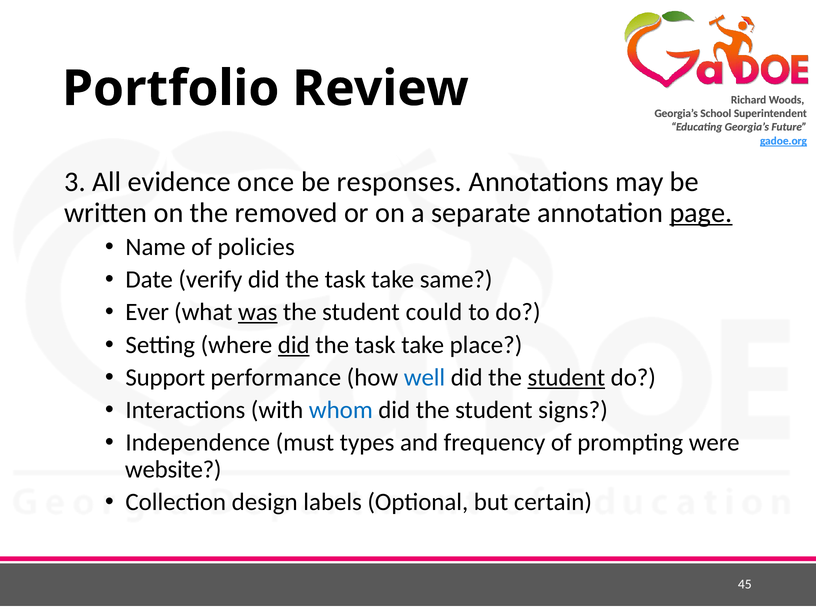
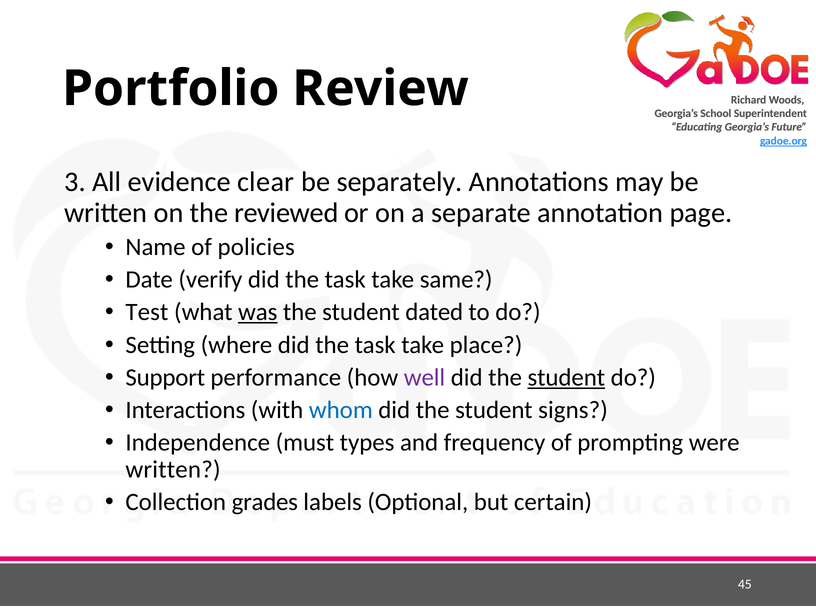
once: once -> clear
responses: responses -> separately
removed: removed -> reviewed
page underline: present -> none
Ever: Ever -> Test
could: could -> dated
did at (294, 345) underline: present -> none
well colour: blue -> purple
website at (173, 469): website -> written
design: design -> grades
